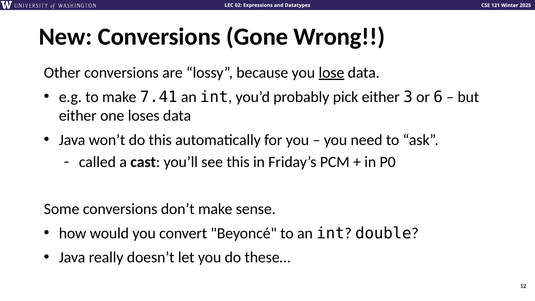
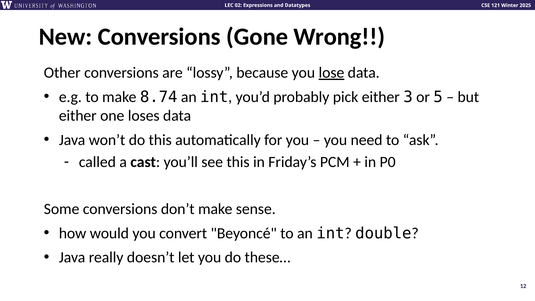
7.41: 7.41 -> 8.74
6: 6 -> 5
